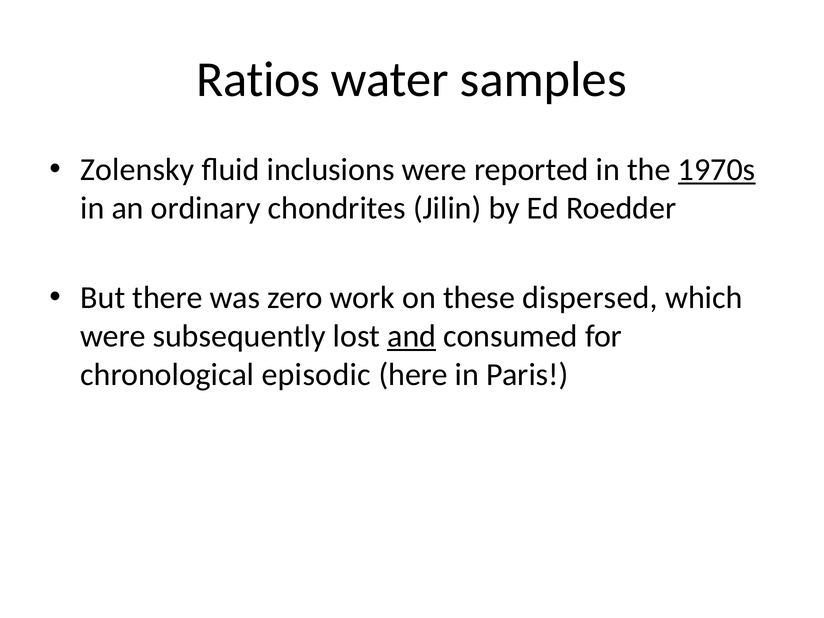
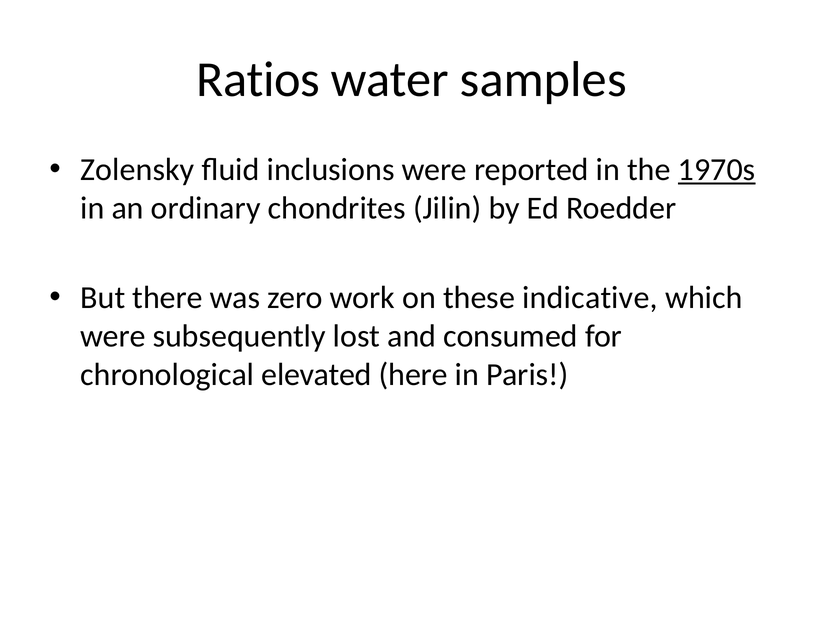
dispersed: dispersed -> indicative
and underline: present -> none
episodic: episodic -> elevated
